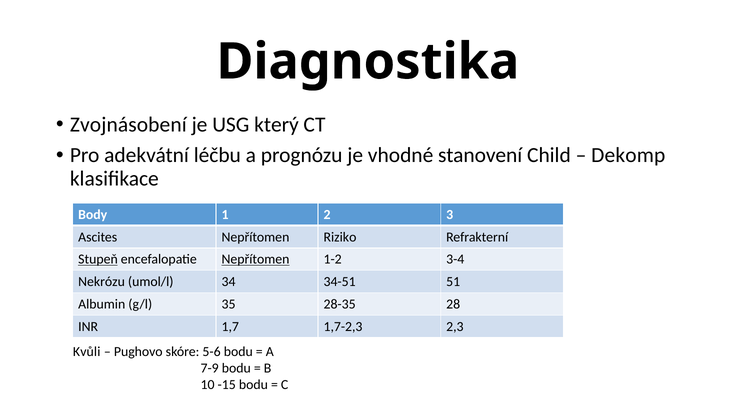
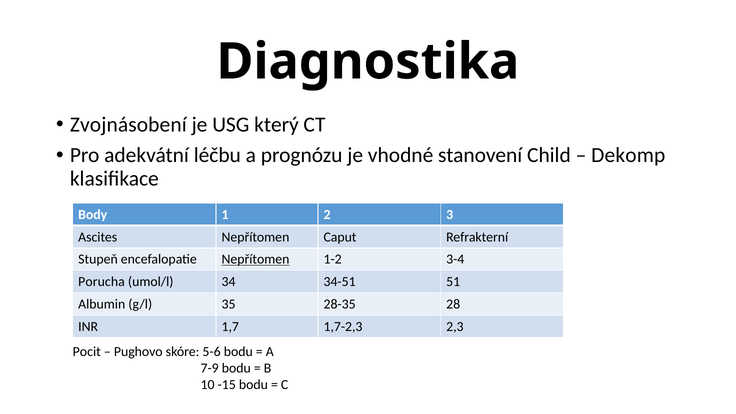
Riziko: Riziko -> Caput
Stupeň underline: present -> none
Nekrózu: Nekrózu -> Porucha
Kvůli: Kvůli -> Pocit
